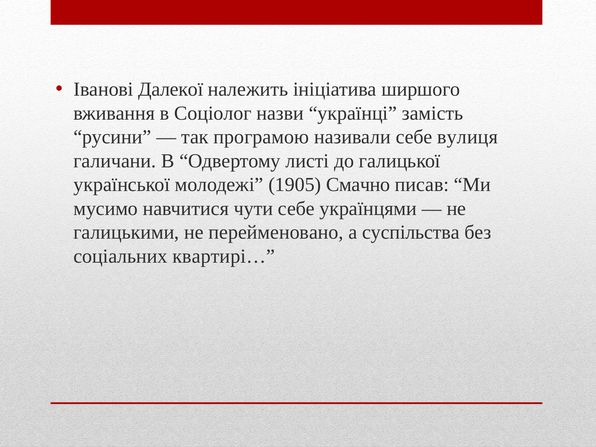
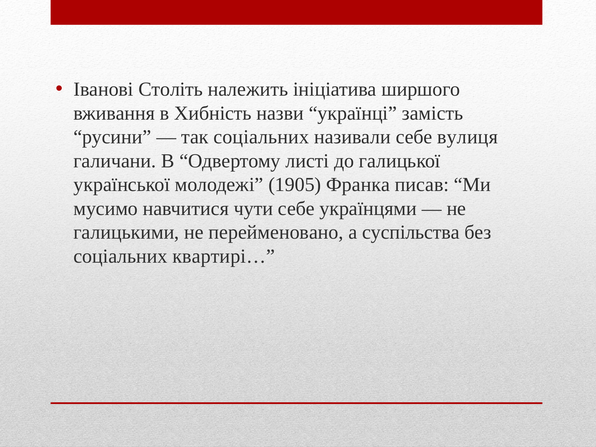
Далекої: Далекої -> Століть
Соціолог: Соціолог -> Хибність
так програмою: програмою -> соціальних
Смачно: Смачно -> Франка
